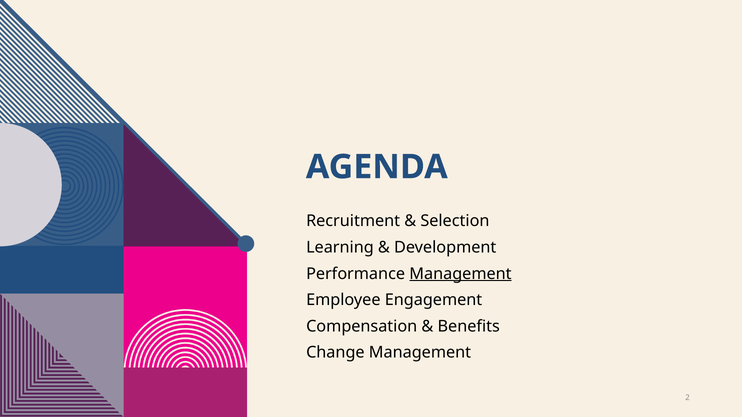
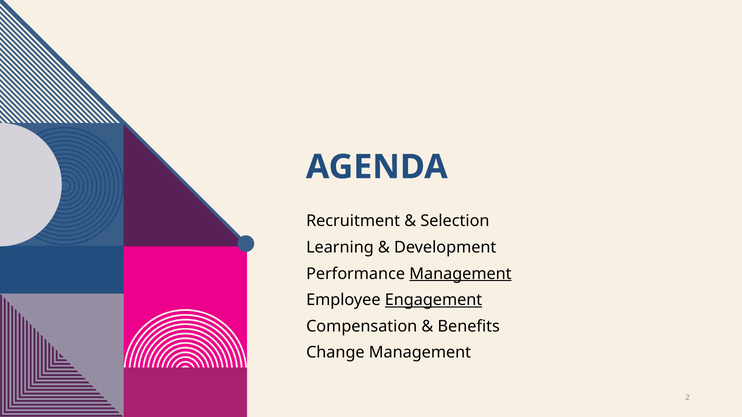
Engagement underline: none -> present
